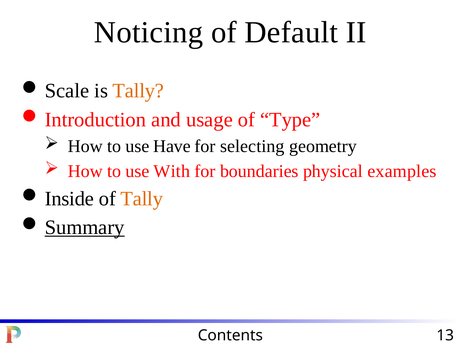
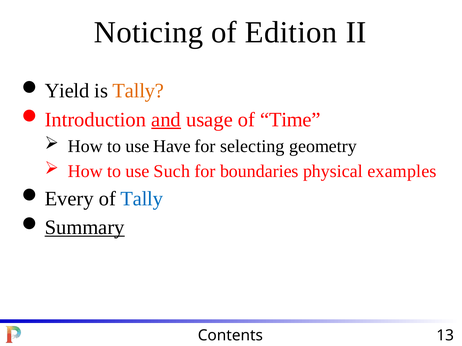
Default: Default -> Edition
Scale: Scale -> Yield
and underline: none -> present
Type: Type -> Time
With: With -> Such
Inside: Inside -> Every
Tally at (142, 199) colour: orange -> blue
